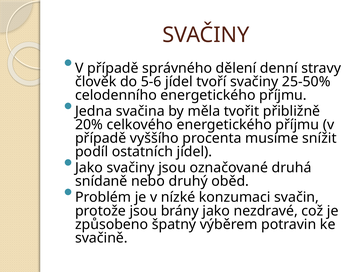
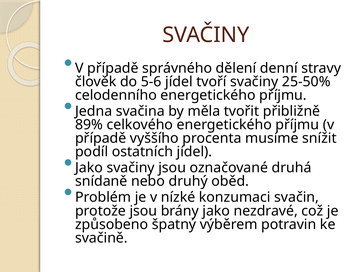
20%: 20% -> 89%
